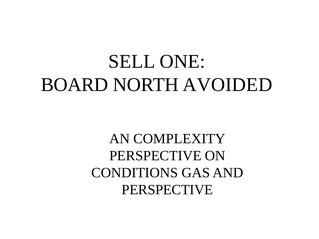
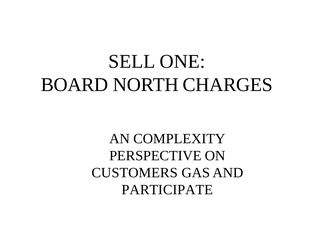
AVOIDED: AVOIDED -> CHARGES
CONDITIONS: CONDITIONS -> CUSTOMERS
PERSPECTIVE at (167, 190): PERSPECTIVE -> PARTICIPATE
